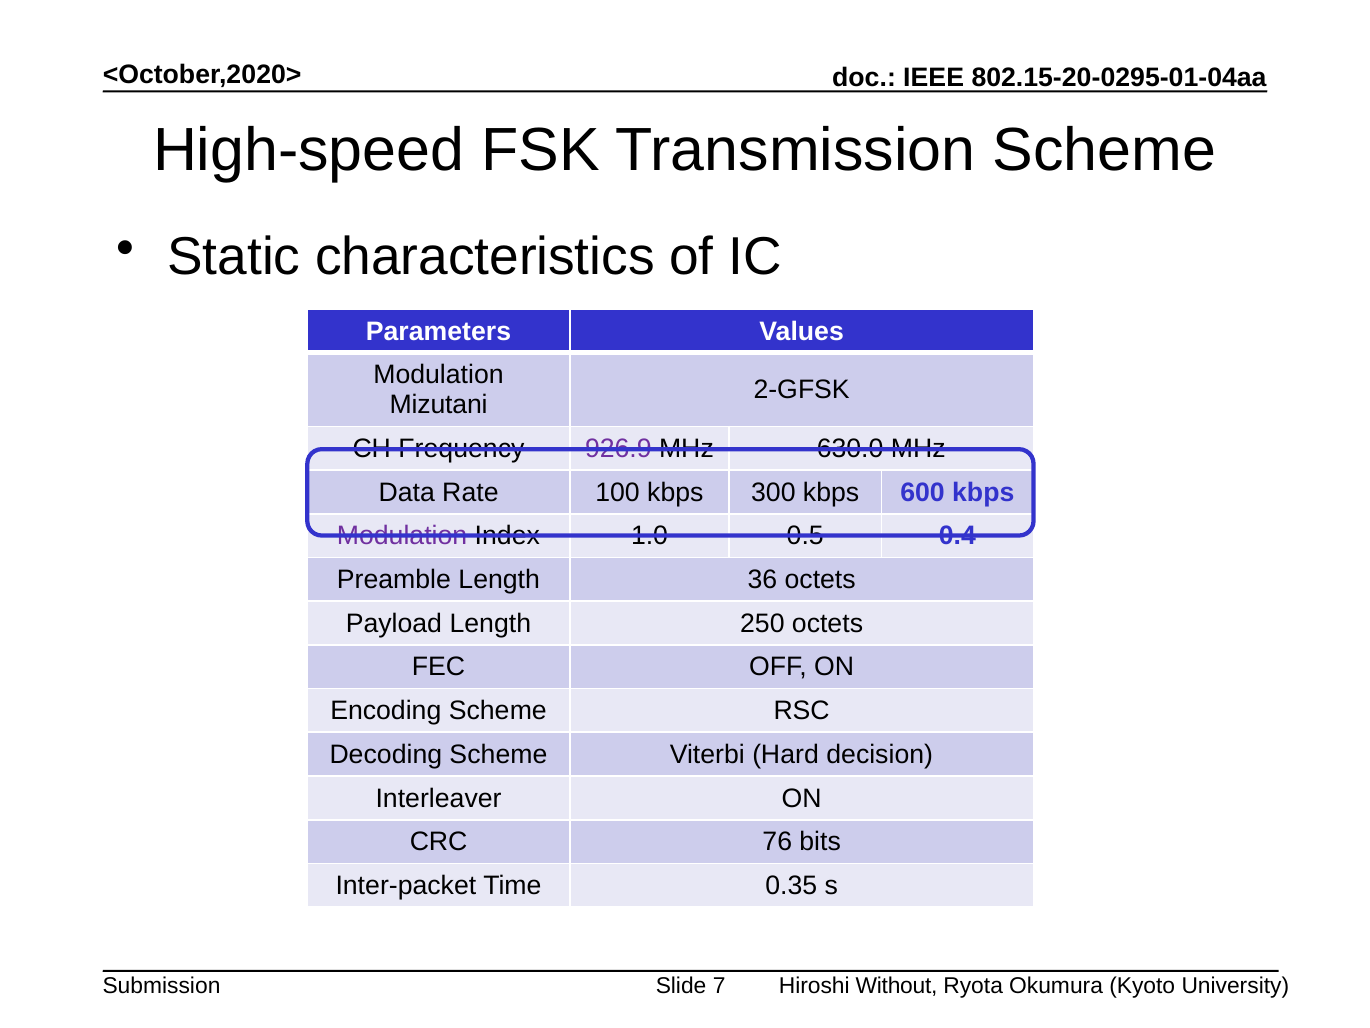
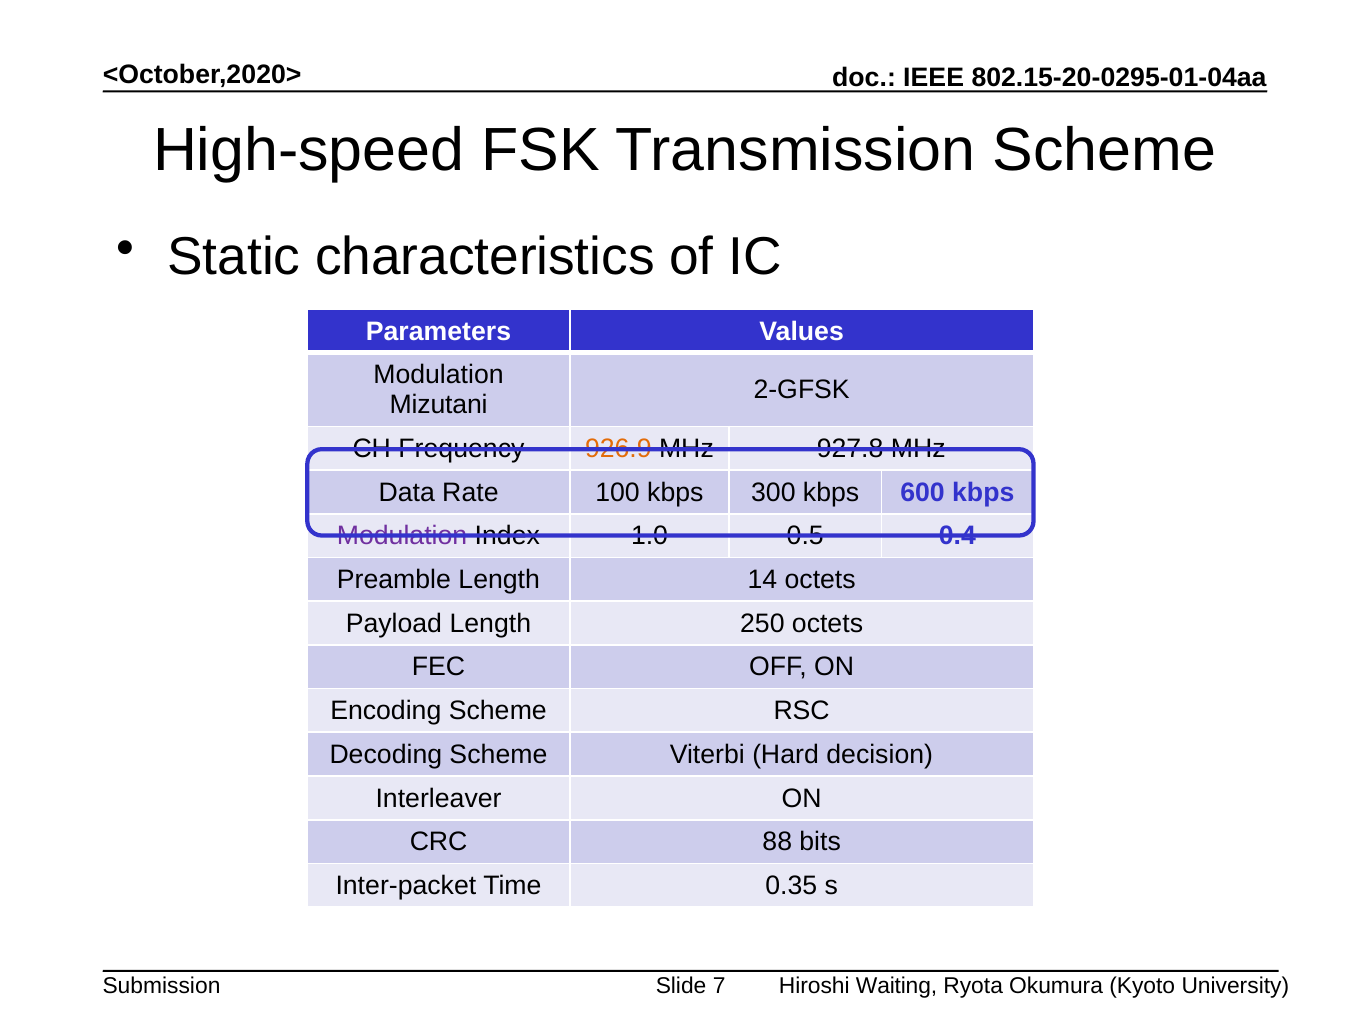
926.9 colour: purple -> orange
630.0: 630.0 -> 927.8
36: 36 -> 14
76: 76 -> 88
Without: Without -> Waiting
